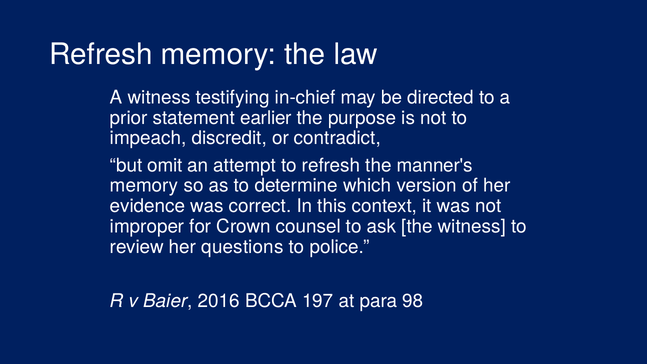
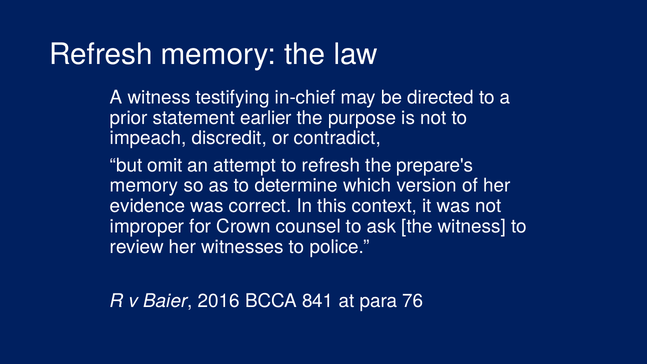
manner's: manner's -> prepare's
questions: questions -> witnesses
197: 197 -> 841
98: 98 -> 76
